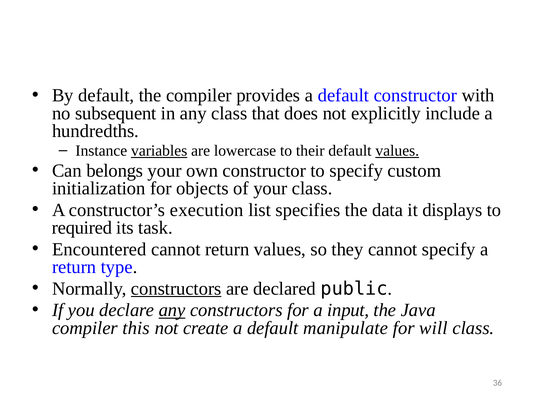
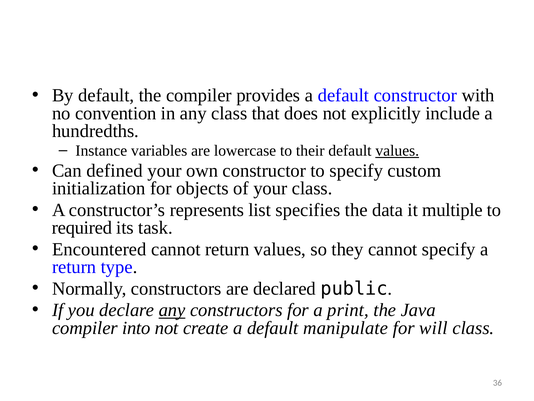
subsequent: subsequent -> convention
variables underline: present -> none
belongs: belongs -> defined
execution: execution -> represents
displays: displays -> multiple
constructors at (176, 288) underline: present -> none
input: input -> print
this: this -> into
